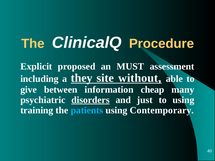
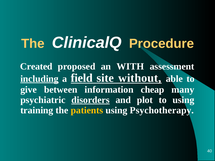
Explicit: Explicit -> Created
MUST: MUST -> WITH
including underline: none -> present
they: they -> field
just: just -> plot
patients colour: light blue -> yellow
Contemporary: Contemporary -> Psychotherapy
